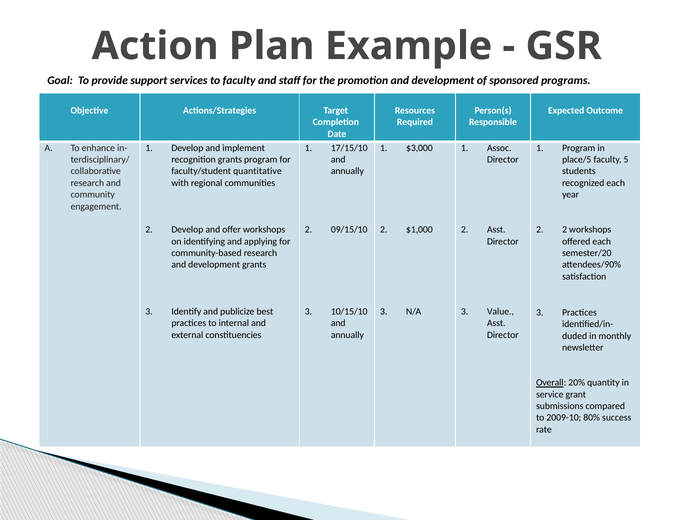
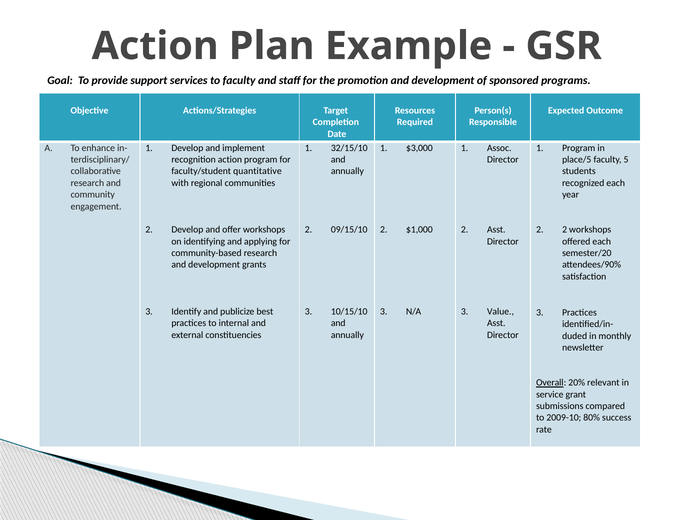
17/15/10: 17/15/10 -> 32/15/10
recognition grants: grants -> action
quantity: quantity -> relevant
